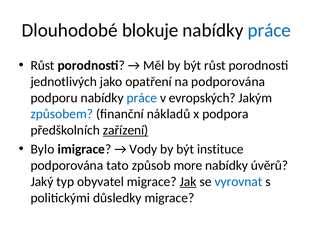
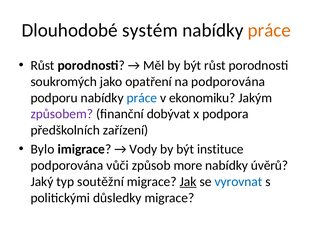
blokuje: blokuje -> systém
práce at (269, 30) colour: blue -> orange
jednotlivých: jednotlivých -> soukromých
evropských: evropských -> ekonomiku
způsobem colour: blue -> purple
nákladů: nákladů -> dobývat
zařízení underline: present -> none
tato: tato -> vůči
obyvatel: obyvatel -> soutěžní
